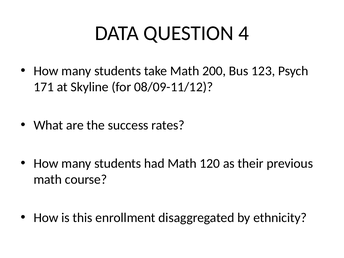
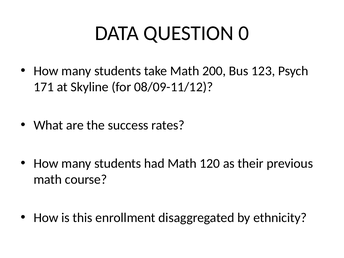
4: 4 -> 0
